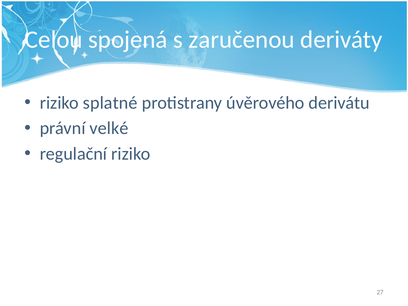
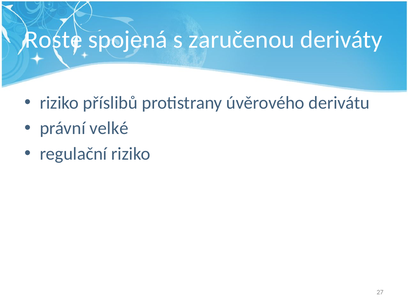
Celou: Celou -> Roste
splatné: splatné -> příslibů
